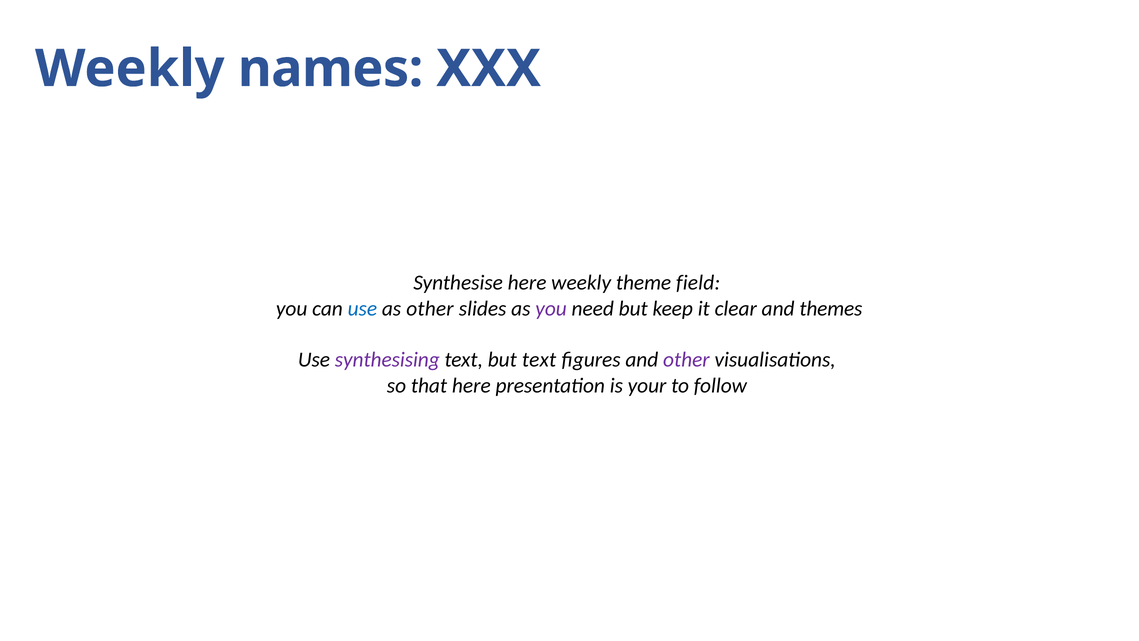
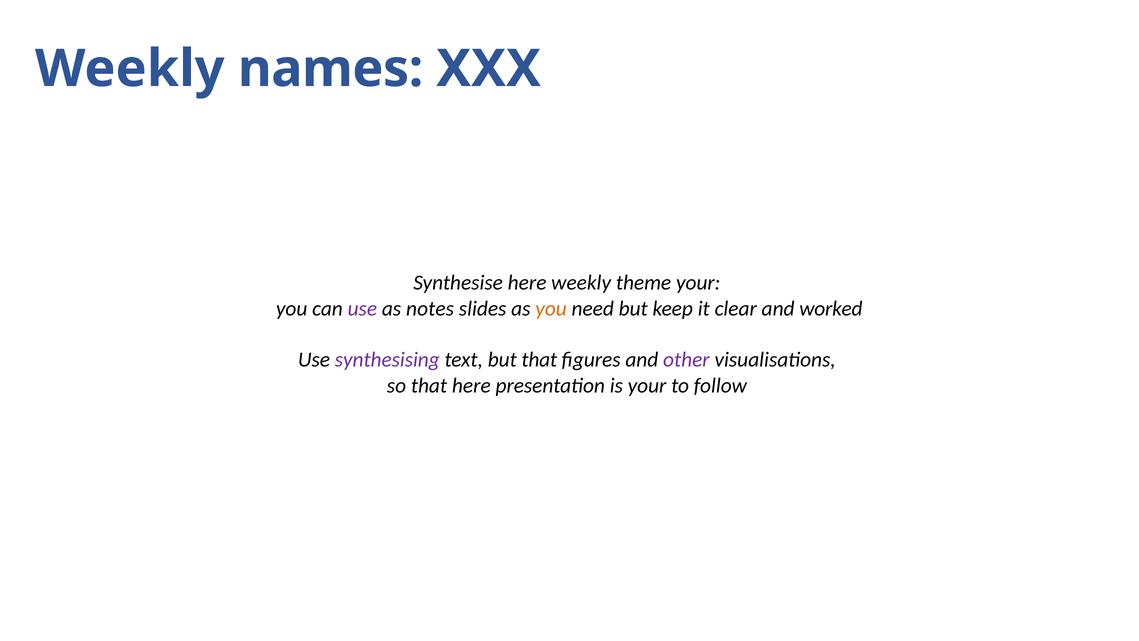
theme field: field -> your
use at (362, 308) colour: blue -> purple
as other: other -> notes
you at (551, 308) colour: purple -> orange
themes: themes -> worked
but text: text -> that
